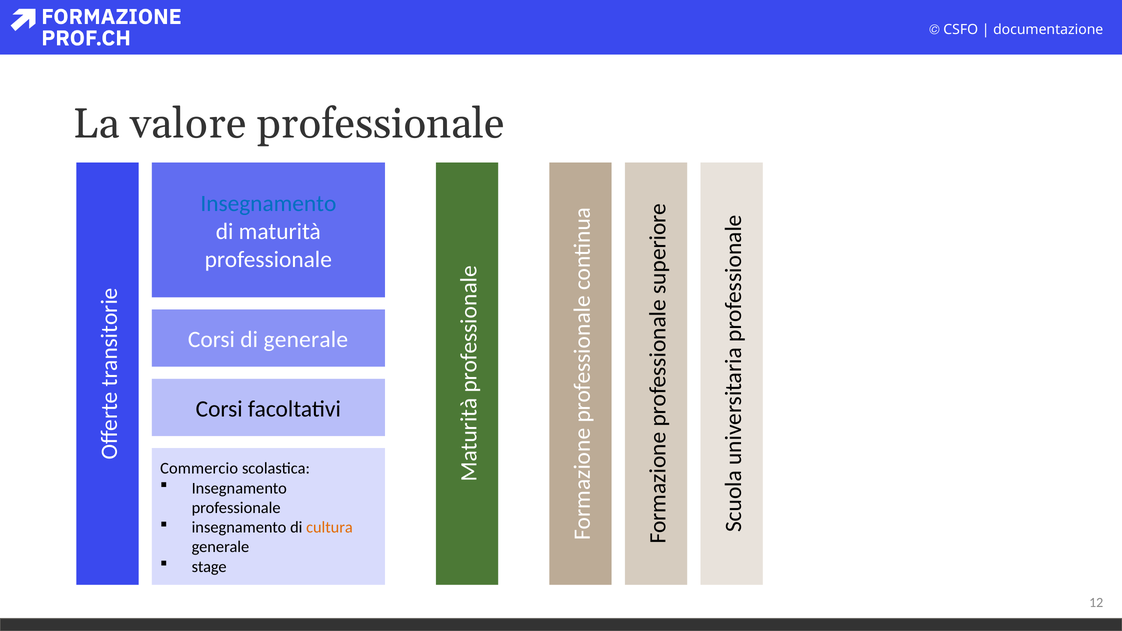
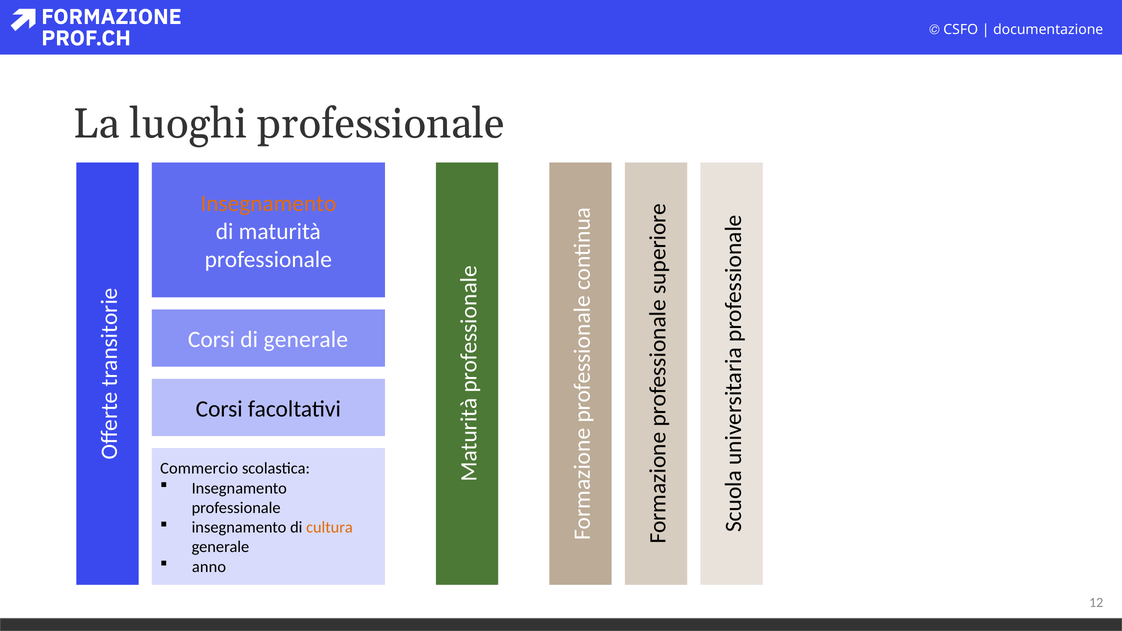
valore: valore -> luoghi
Insegnamento at (268, 204) colour: blue -> orange
stage: stage -> anno
